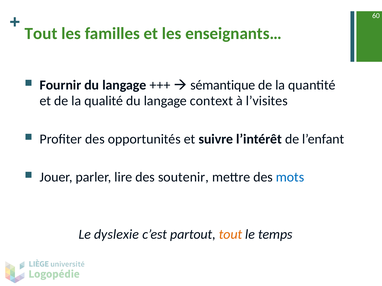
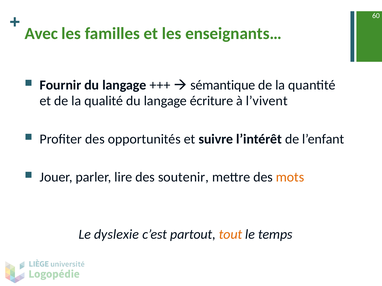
Tout at (41, 34): Tout -> Avec
context: context -> écriture
l’visites: l’visites -> l’vivent
mots colour: blue -> orange
